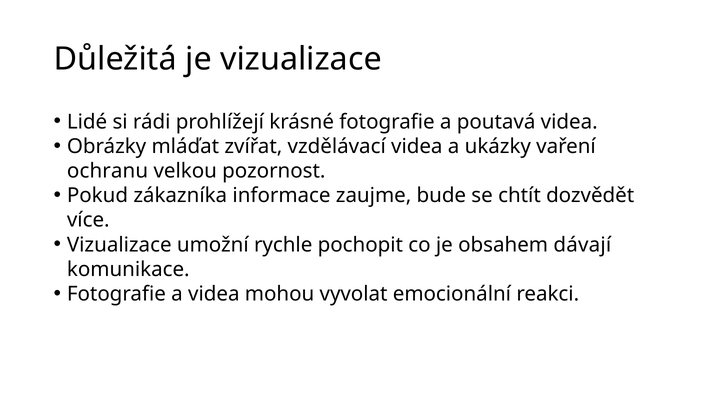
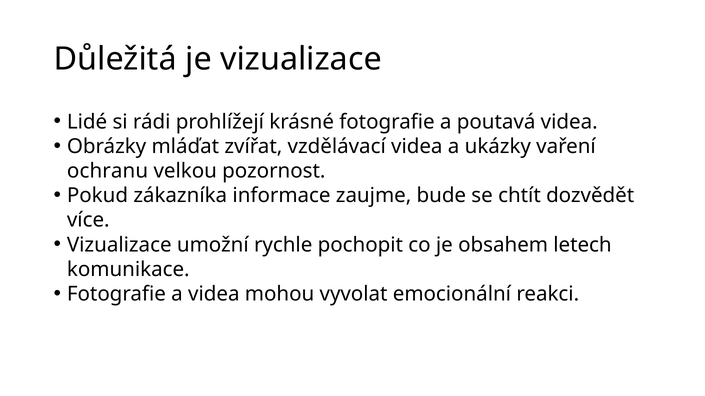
dávají: dávají -> letech
